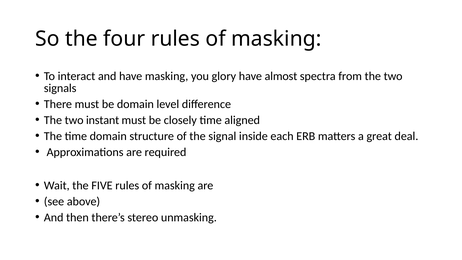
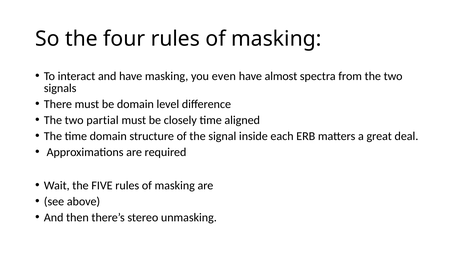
glory: glory -> even
instant: instant -> partial
